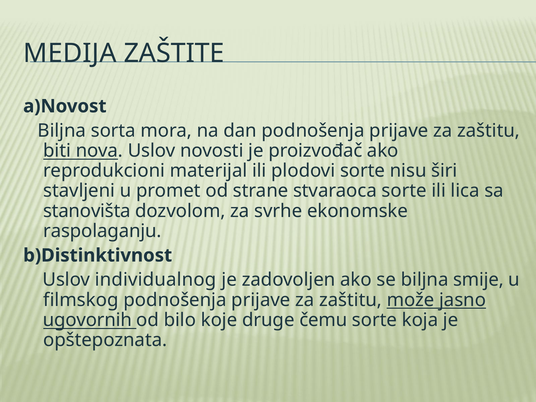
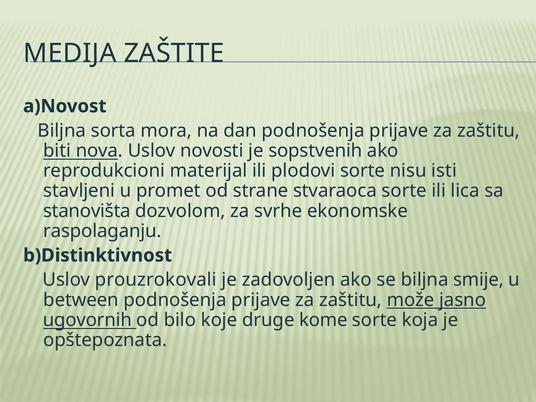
proizvođač: proizvođač -> sopstvenih
širi: širi -> isti
individualnog: individualnog -> prouzrokovali
filmskog: filmskog -> between
čemu: čemu -> kome
